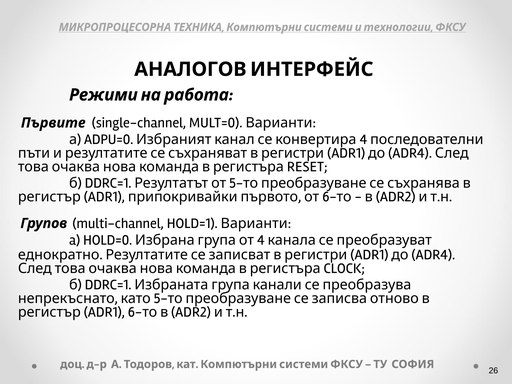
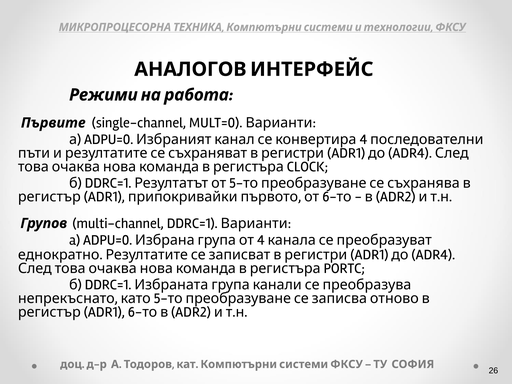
RESET: RESET -> CLOCK
multi-channel HOLD=1: HOLD=1 -> DDRC=1
a HOLD=0: HOLD=0 -> ADPU=0
CLOCK: CLOCK -> PORTC
